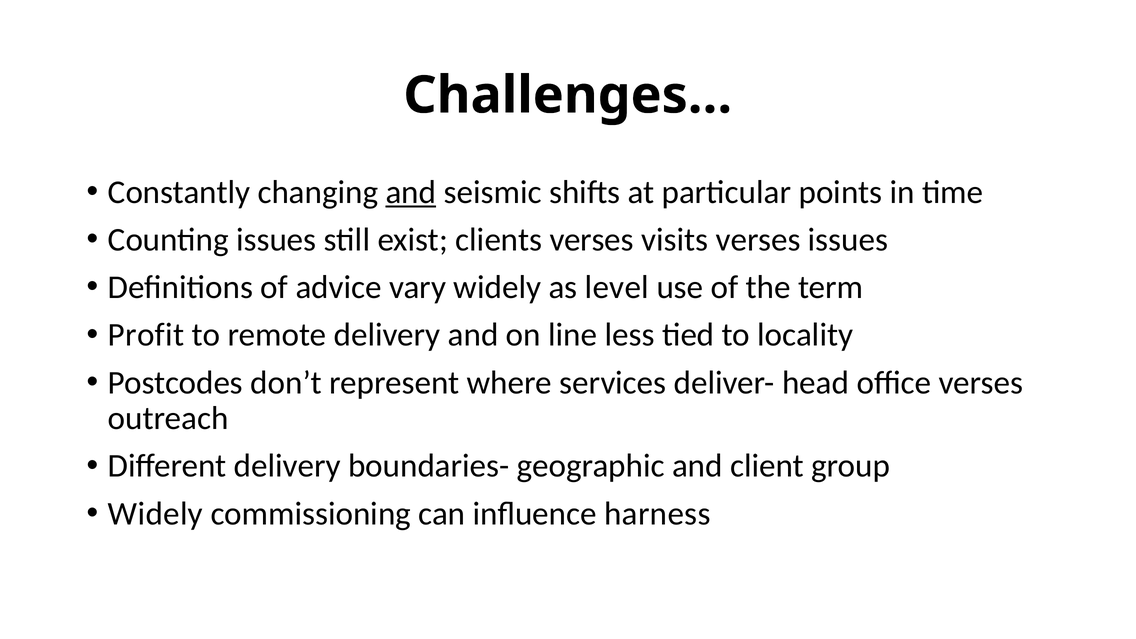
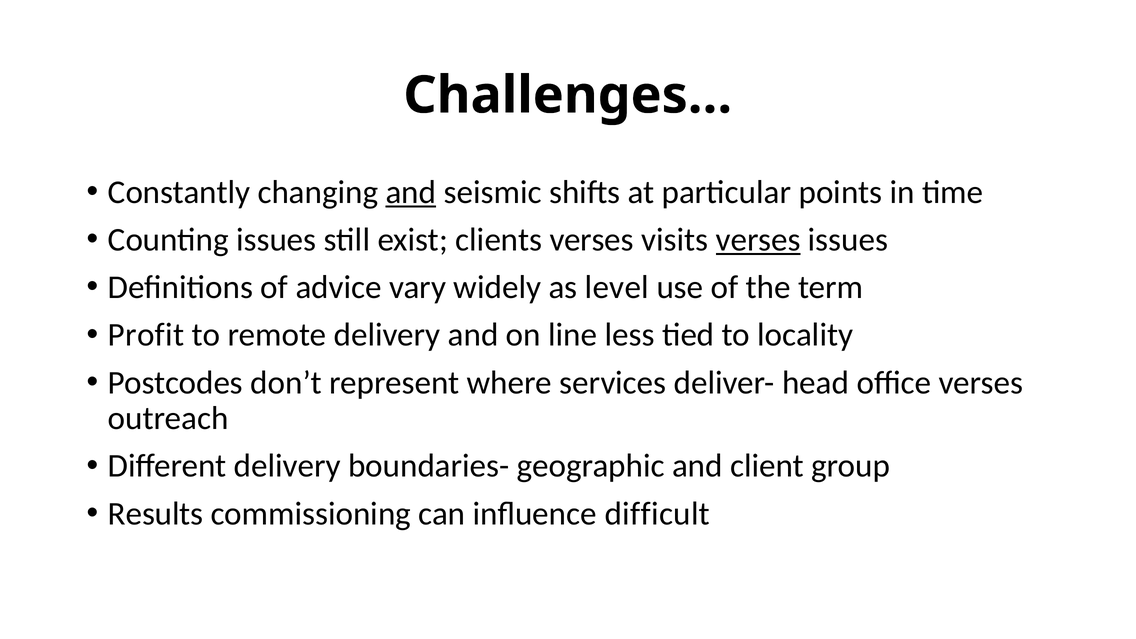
verses at (758, 240) underline: none -> present
Widely at (155, 514): Widely -> Results
harness: harness -> difficult
